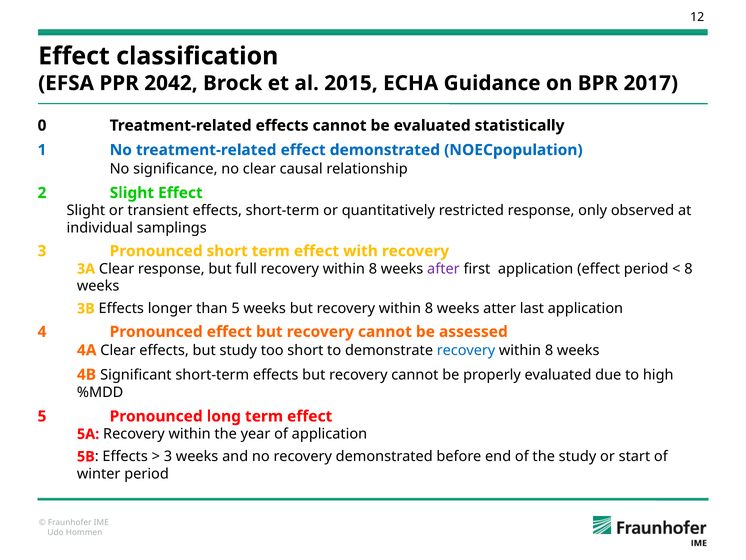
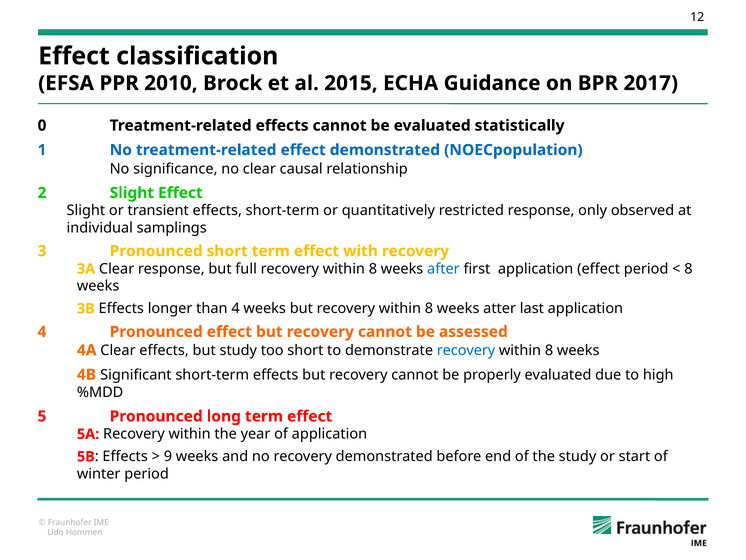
2042: 2042 -> 2010
after colour: purple -> blue
than 5: 5 -> 4
3 at (168, 456): 3 -> 9
